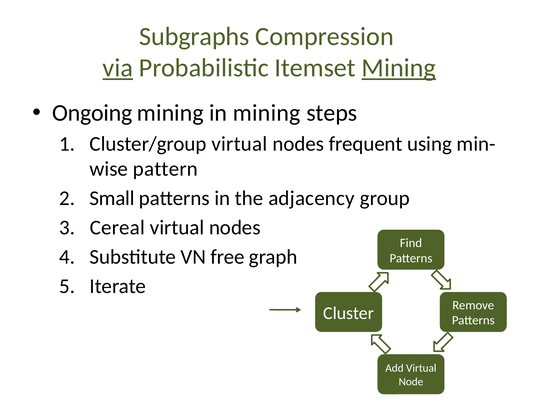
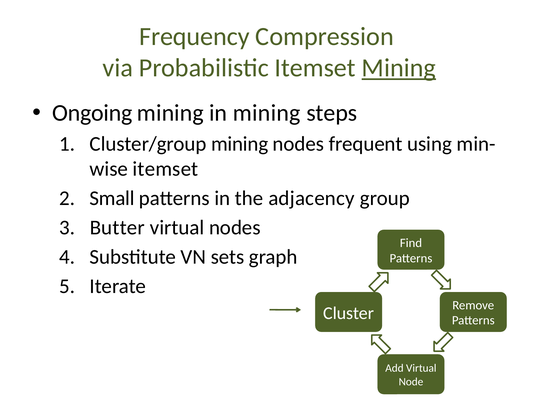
Subgraphs: Subgraphs -> Frequency
via underline: present -> none
Cluster/group virtual: virtual -> mining
pattern at (165, 169): pattern -> itemset
Cereal: Cereal -> Butter
free: free -> sets
